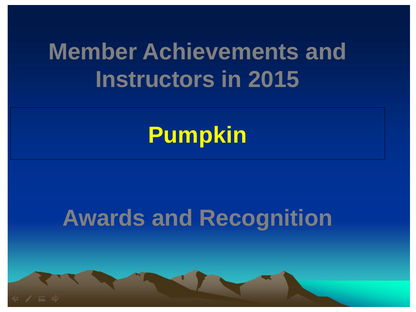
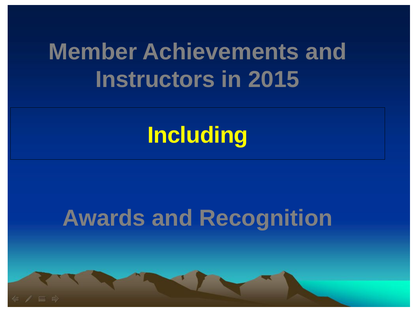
Pumpkin: Pumpkin -> Including
